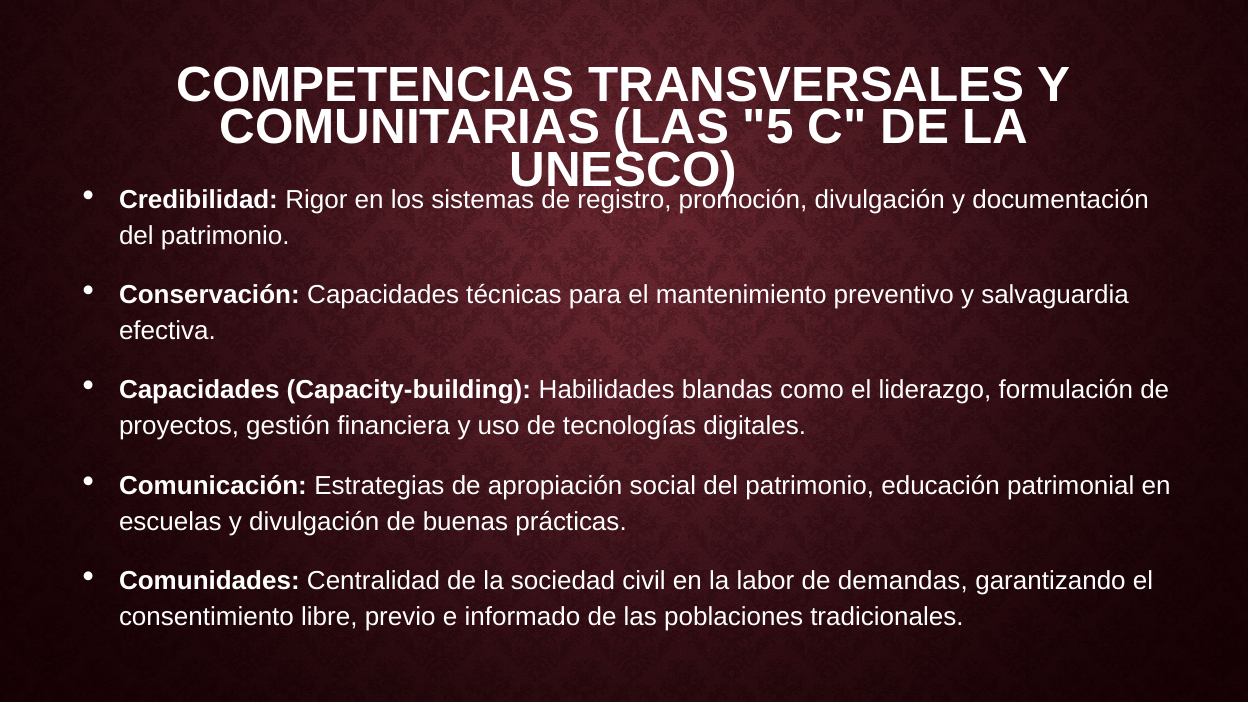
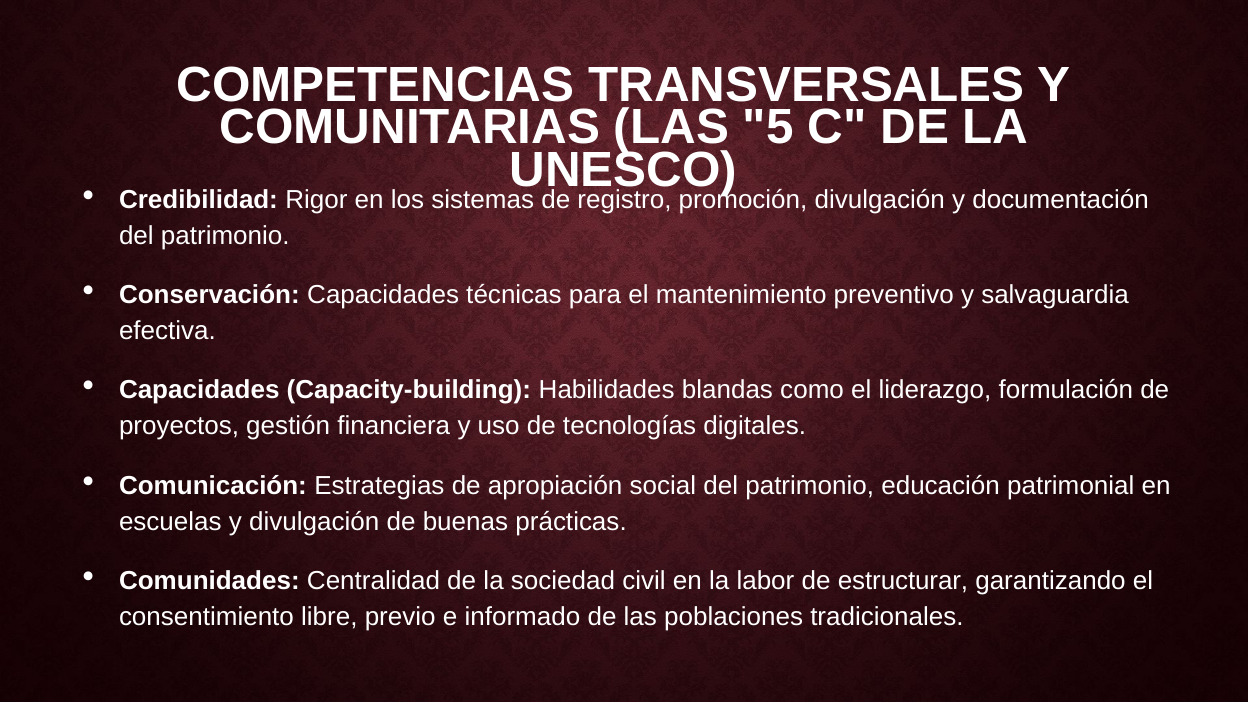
demandas: demandas -> estructurar
